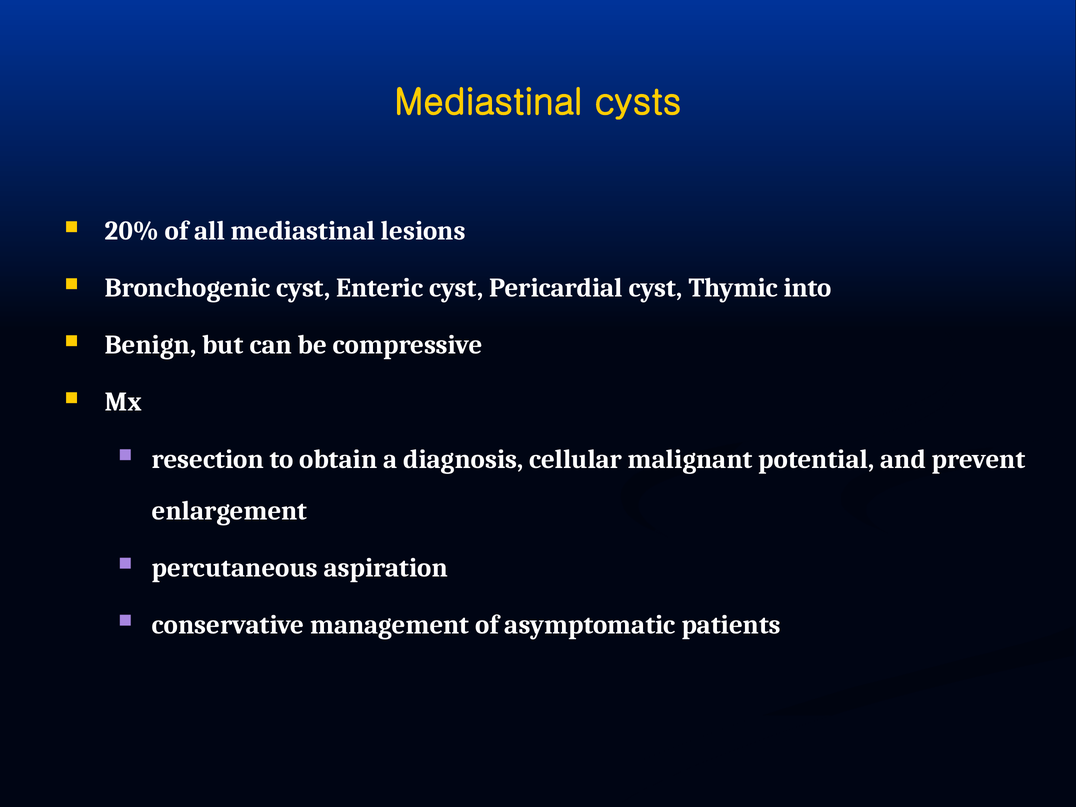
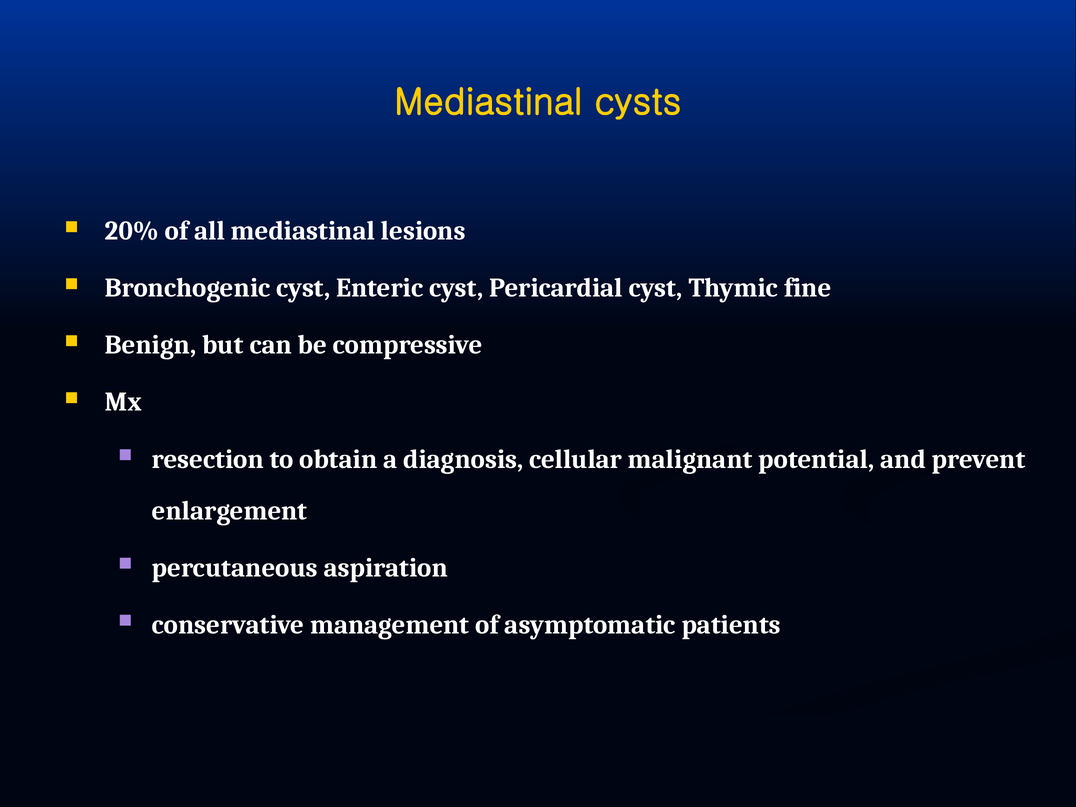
into: into -> fine
